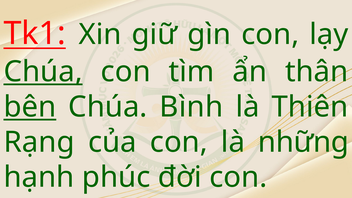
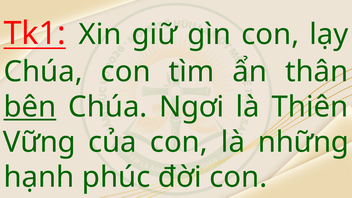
Chúa at (43, 72) underline: present -> none
Bình: Bình -> Ngơi
Rạng: Rạng -> Vững
